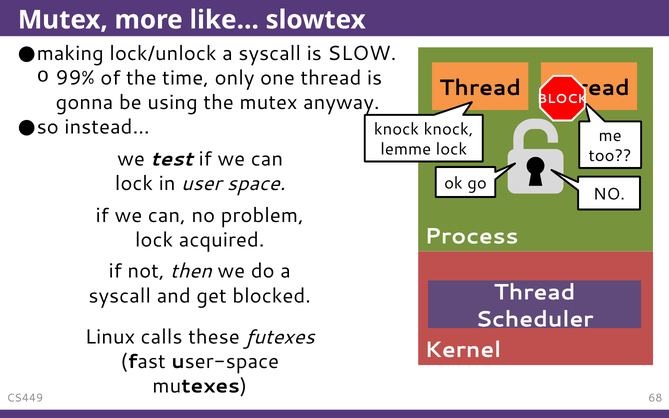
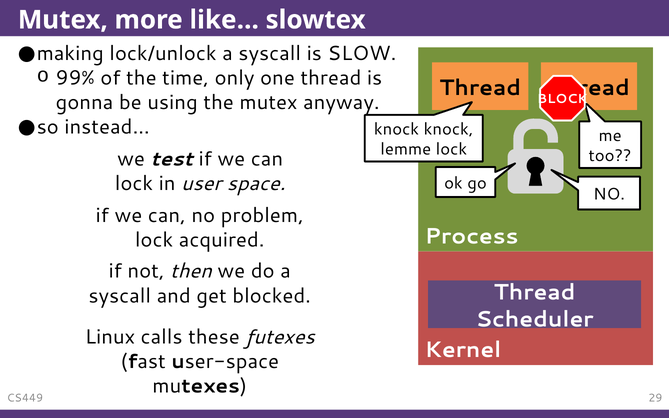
68: 68 -> 29
